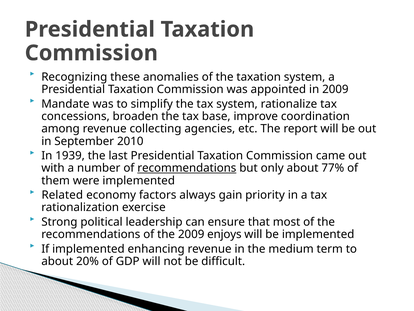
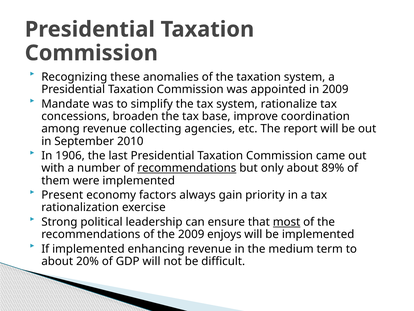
1939: 1939 -> 1906
77%: 77% -> 89%
Related: Related -> Present
most underline: none -> present
